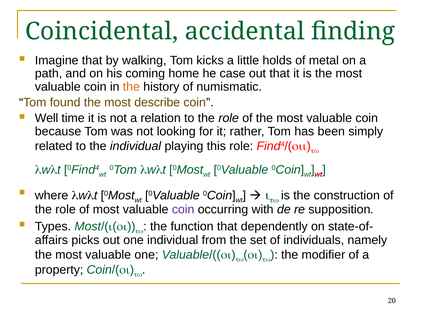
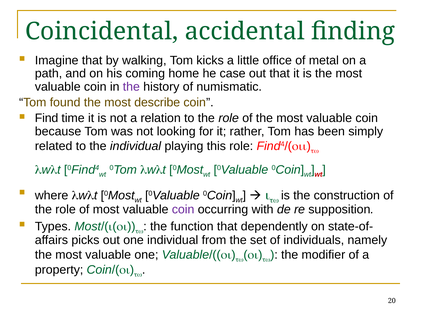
holds: holds -> office
the at (131, 87) colour: orange -> purple
Well: Well -> Find
